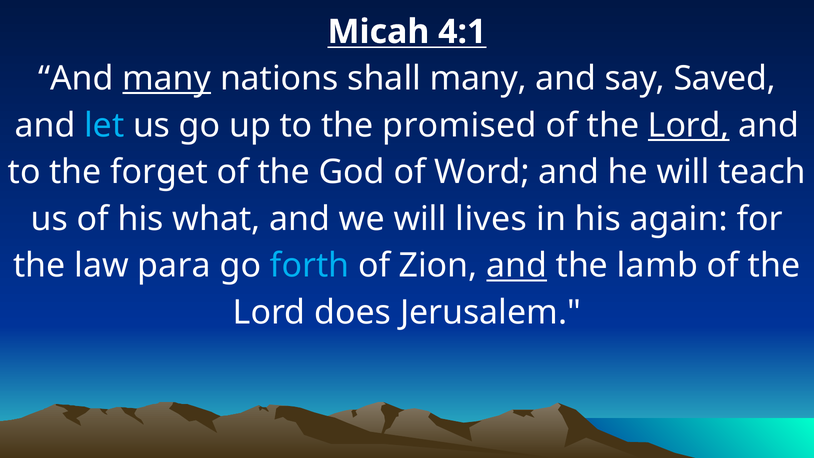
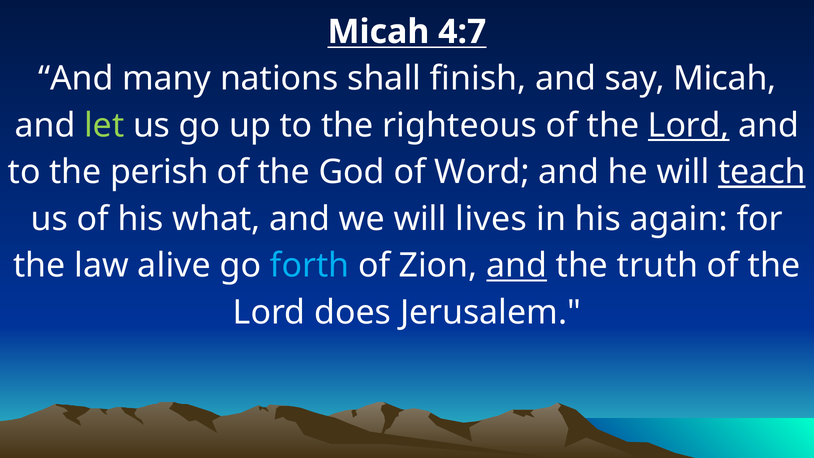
4:1: 4:1 -> 4:7
many at (167, 79) underline: present -> none
shall many: many -> finish
say Saved: Saved -> Micah
let colour: light blue -> light green
promised: promised -> righteous
forget: forget -> perish
teach underline: none -> present
para: para -> alive
lamb: lamb -> truth
